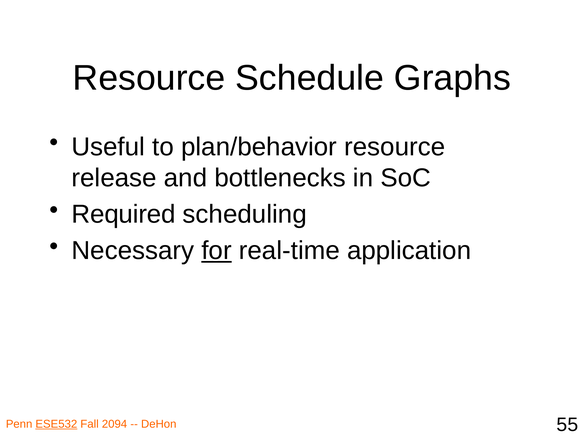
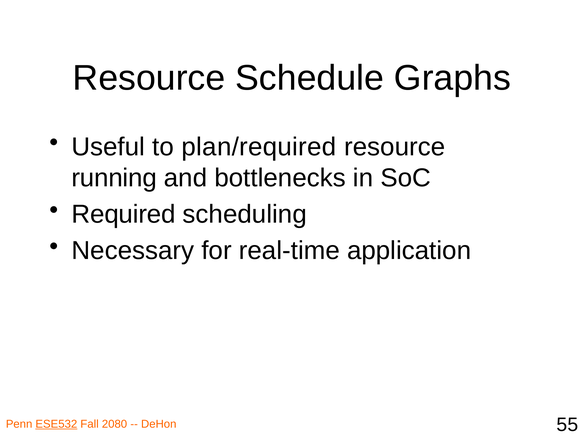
plan/behavior: plan/behavior -> plan/required
release: release -> running
for underline: present -> none
2094: 2094 -> 2080
